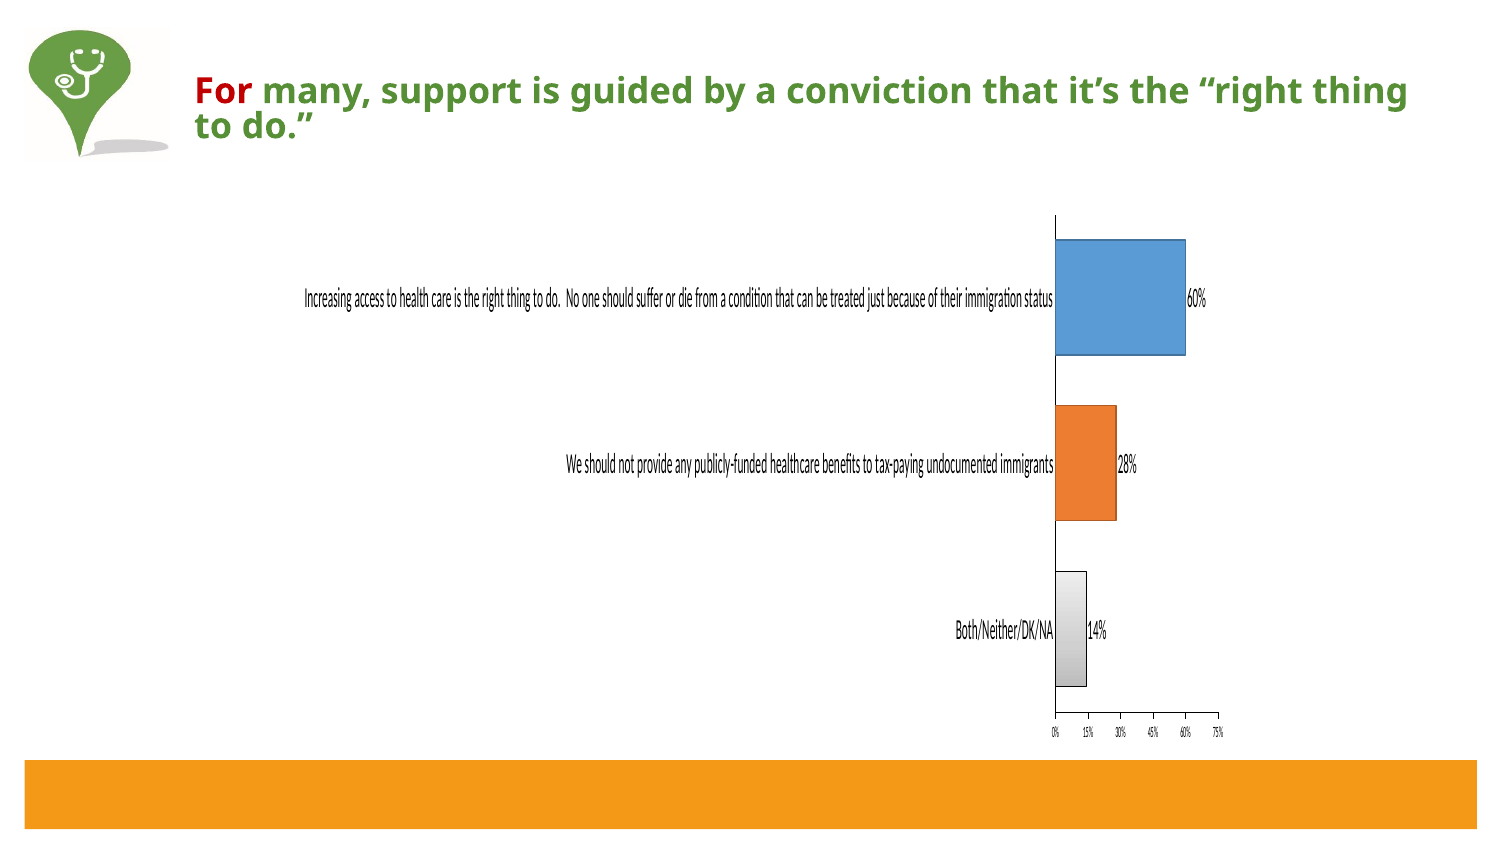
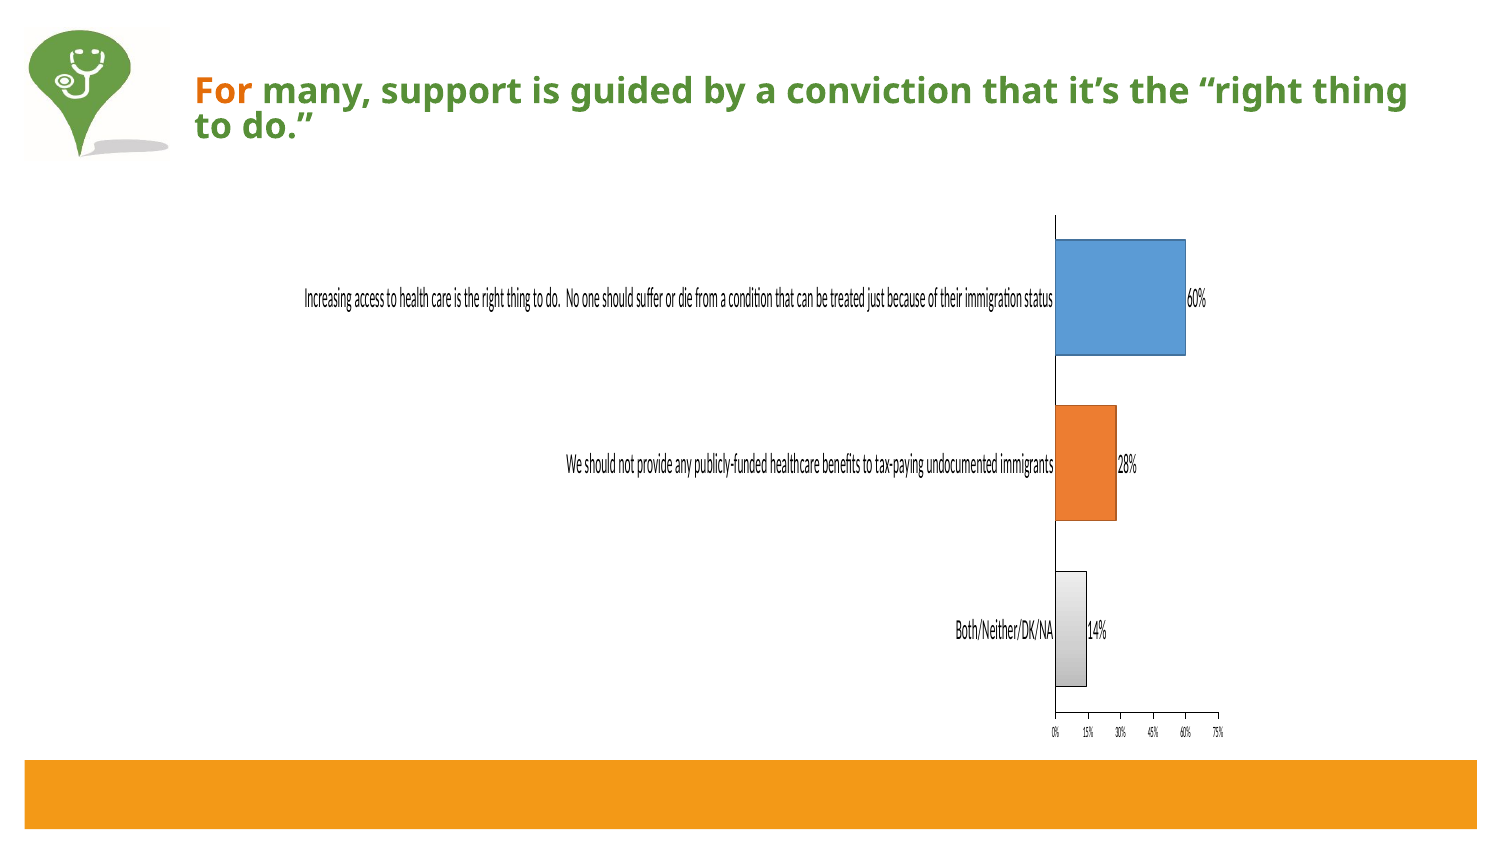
For colour: red -> orange
